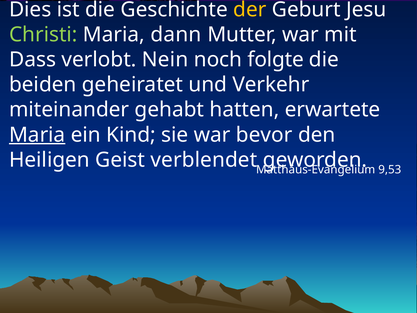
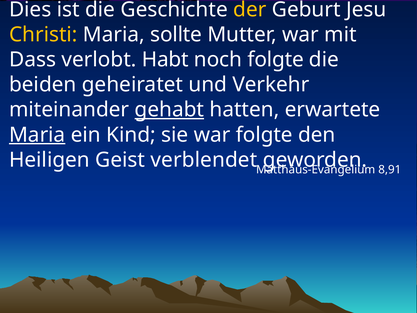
Christi colour: light green -> yellow
dann: dann -> sollte
Nein: Nein -> Habt
gehabt underline: none -> present
war bevor: bevor -> folgte
9,53: 9,53 -> 8,91
